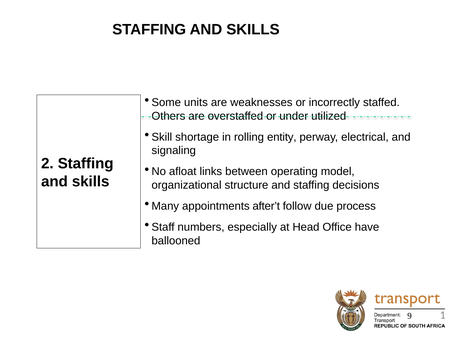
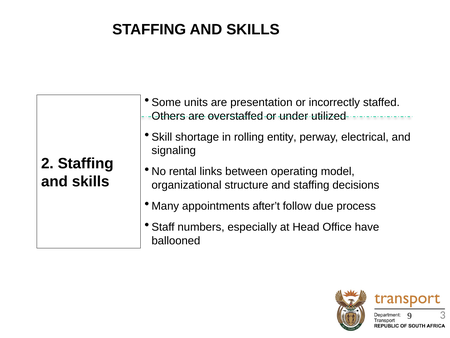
weaknesses: weaknesses -> presentation
afloat: afloat -> rental
1: 1 -> 3
